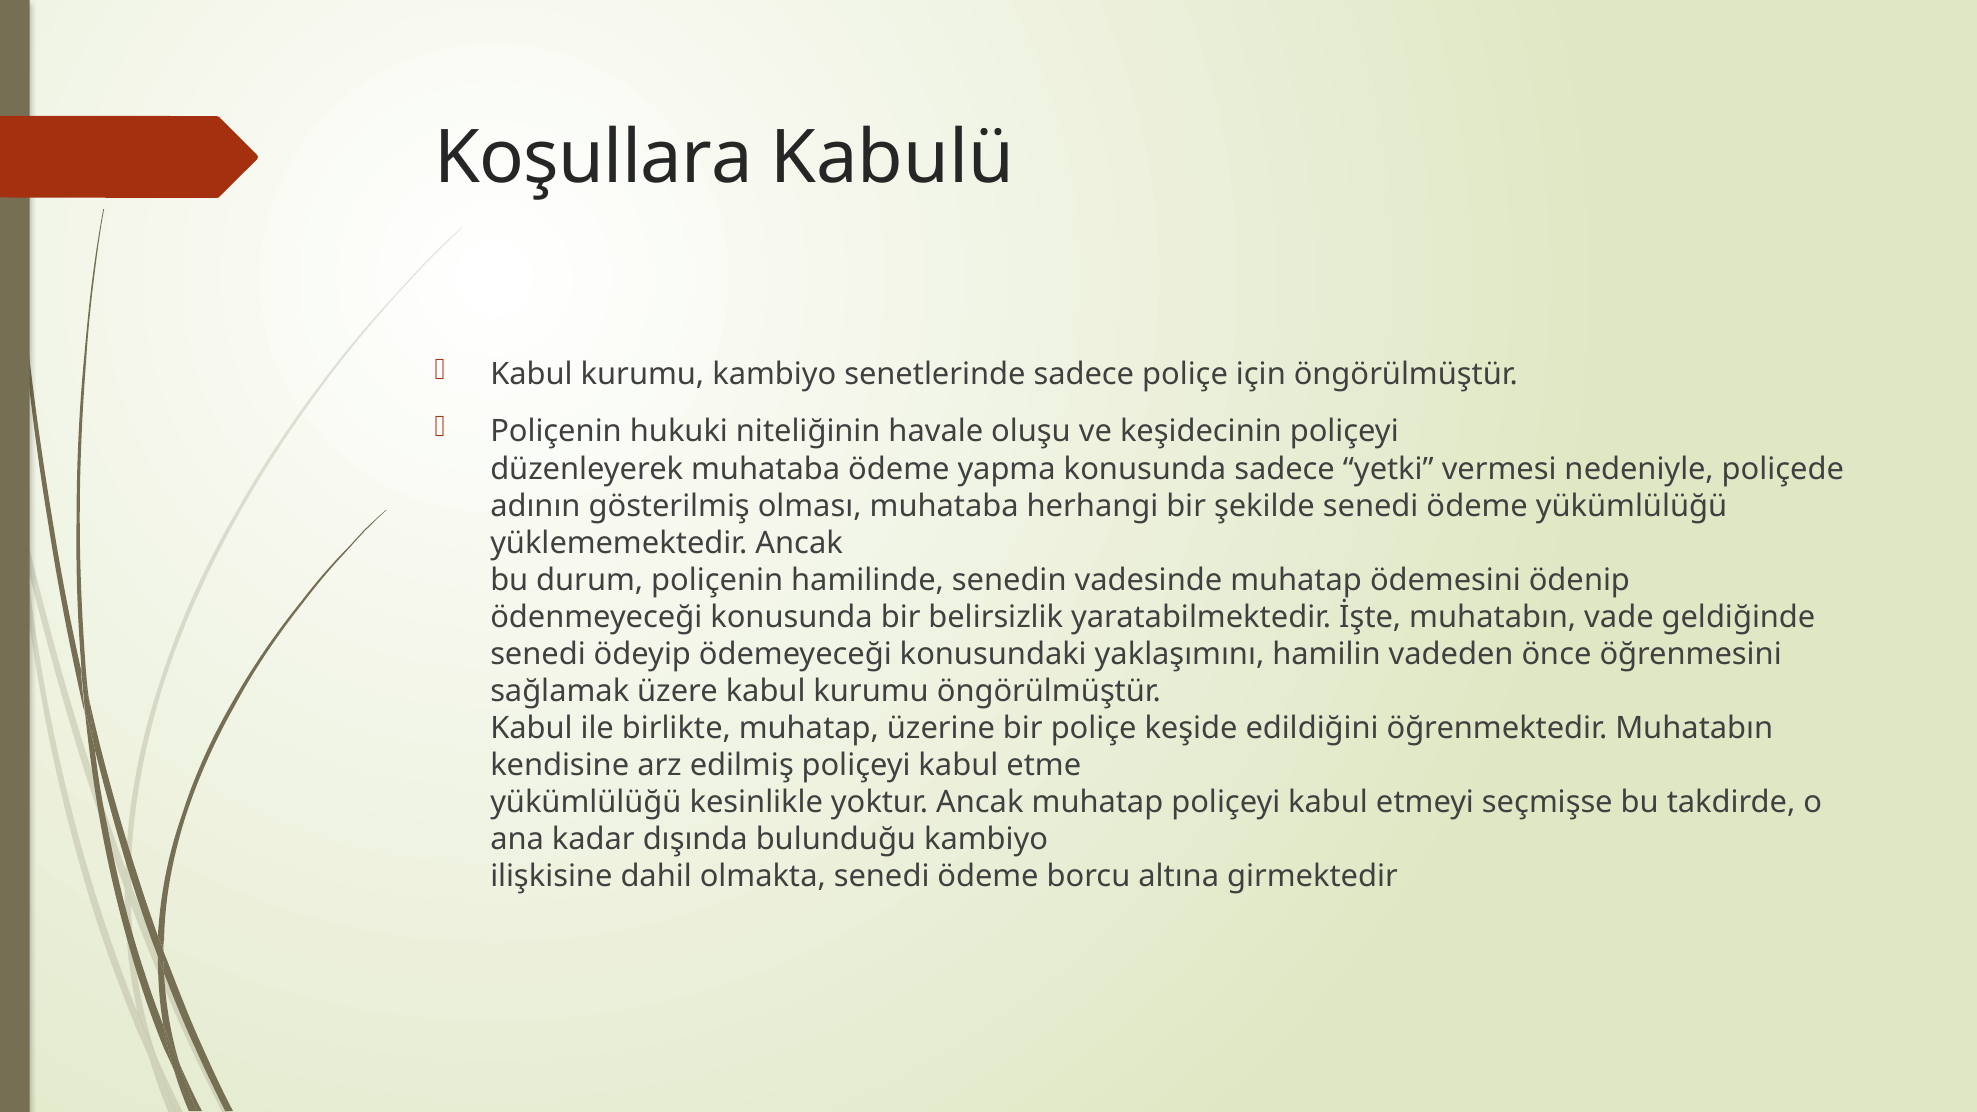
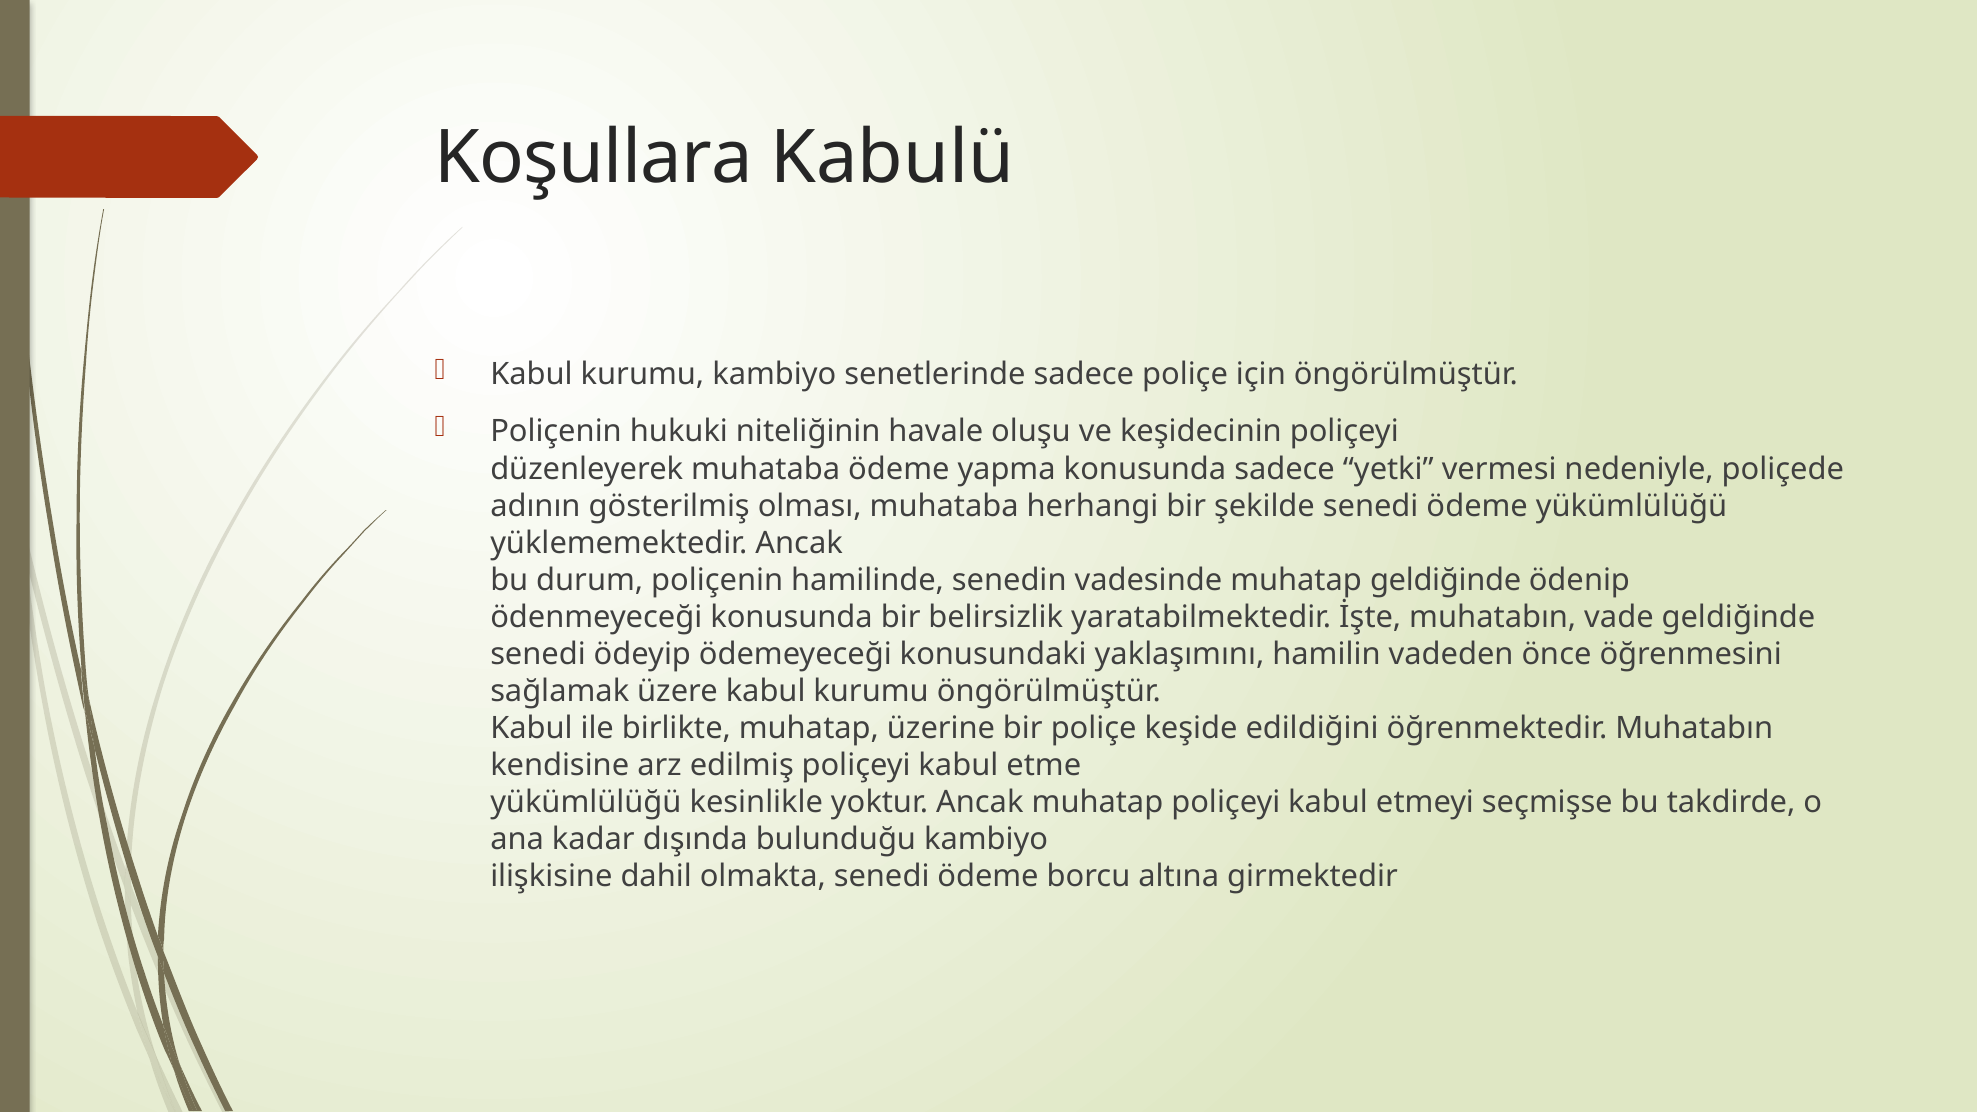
muhatap ödemesini: ödemesini -> geldiğinde
